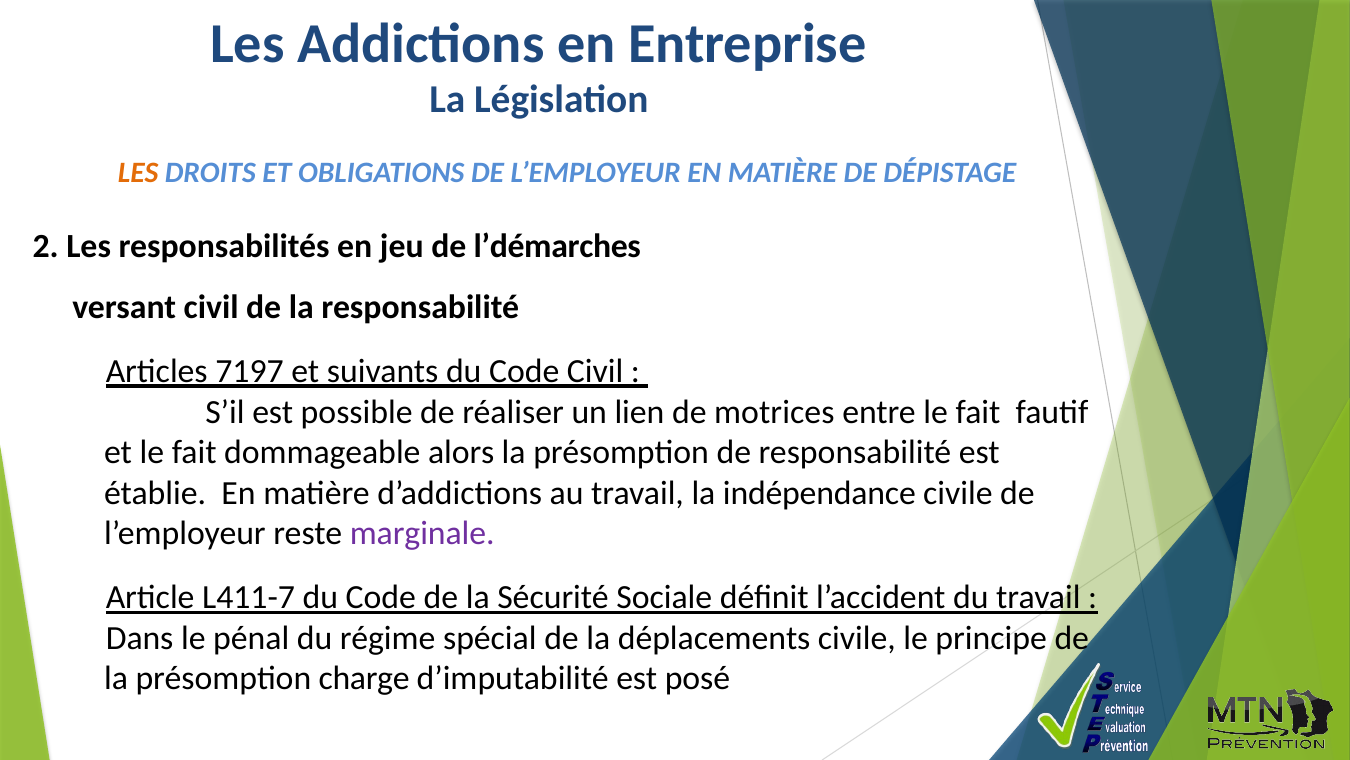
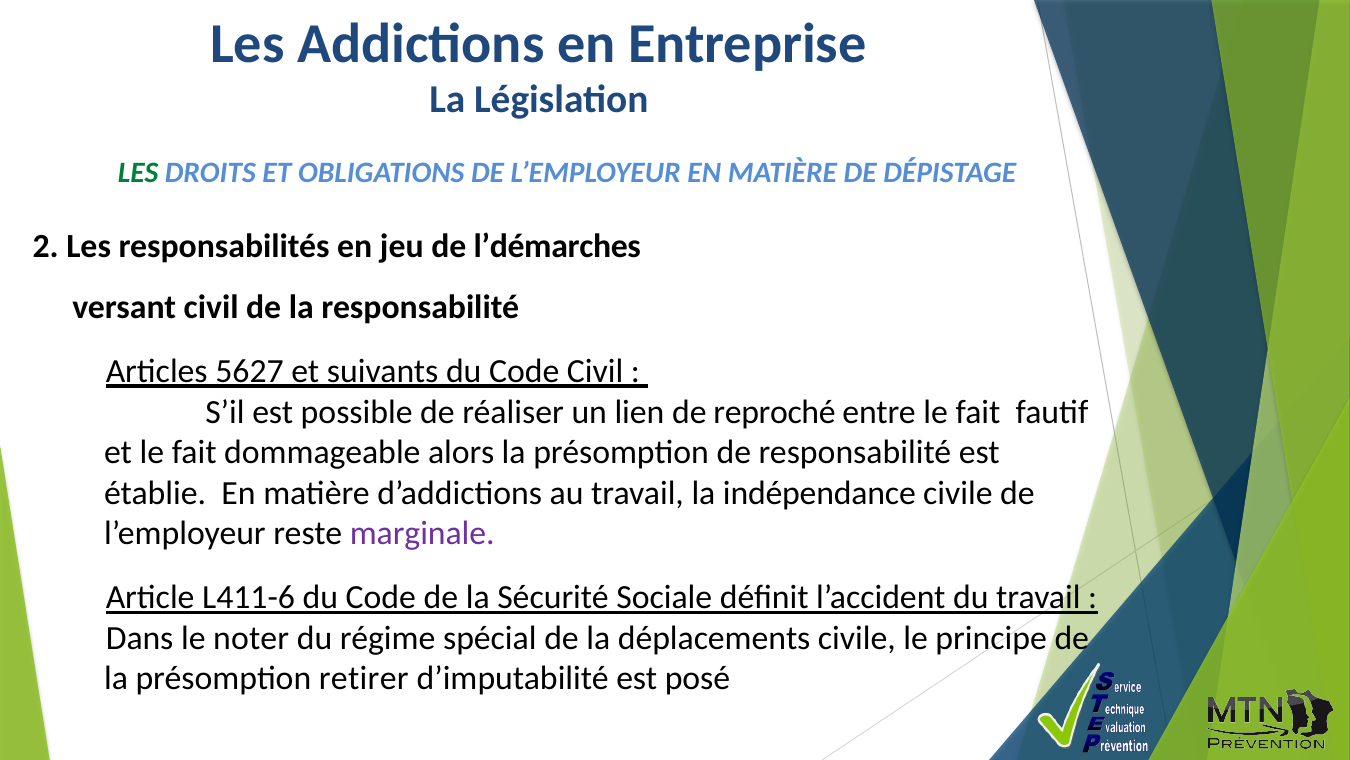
LES at (138, 173) colour: orange -> green
7197: 7197 -> 5627
motrices: motrices -> reproché
L411-7: L411-7 -> L411-6
pénal: pénal -> noter
charge: charge -> retirer
